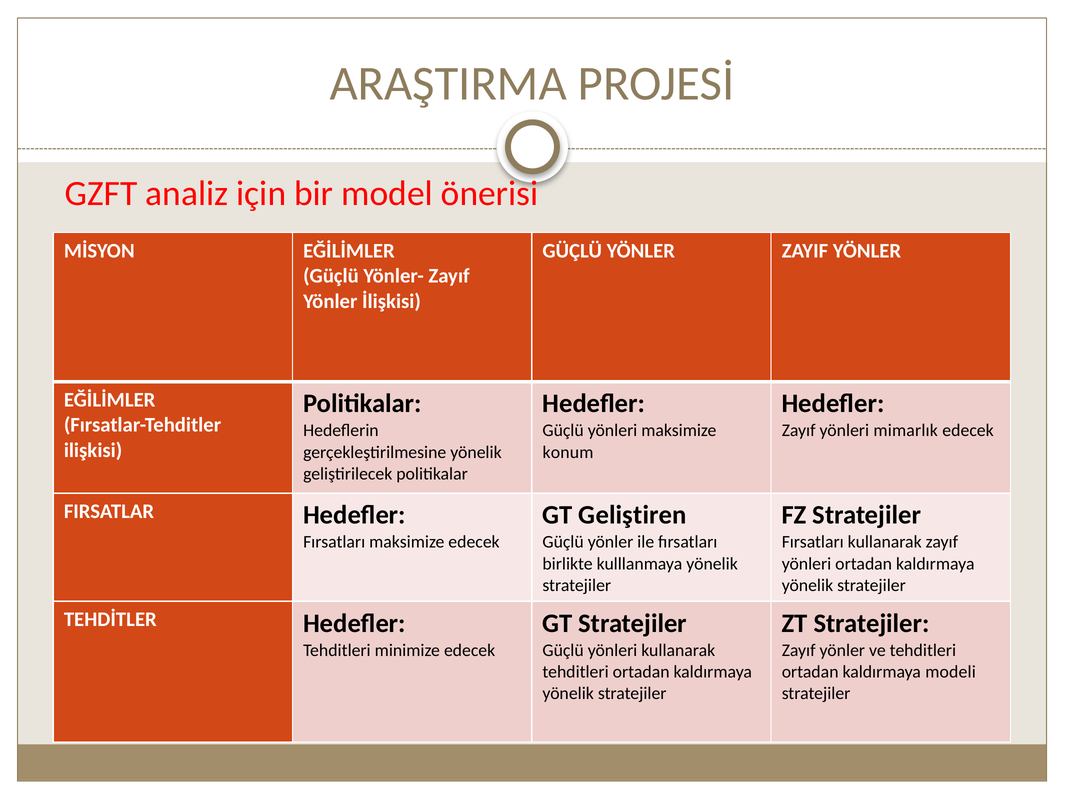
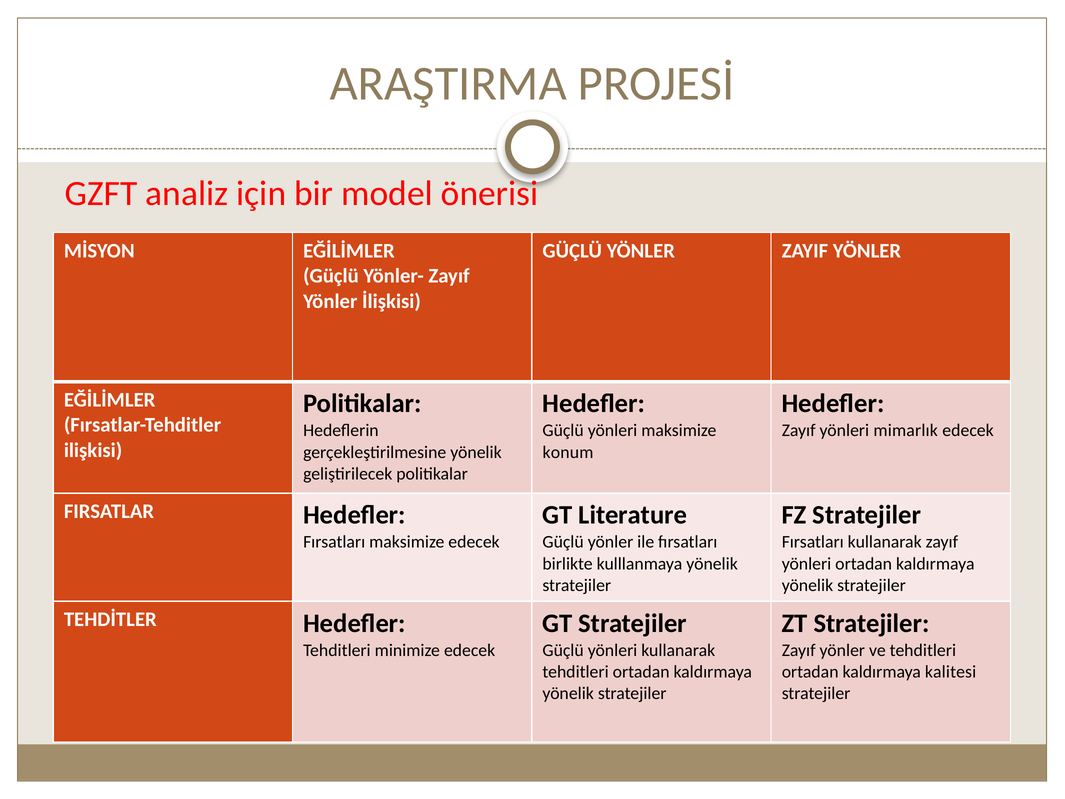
Geliştiren: Geliştiren -> Literature
modeli: modeli -> kalitesi
